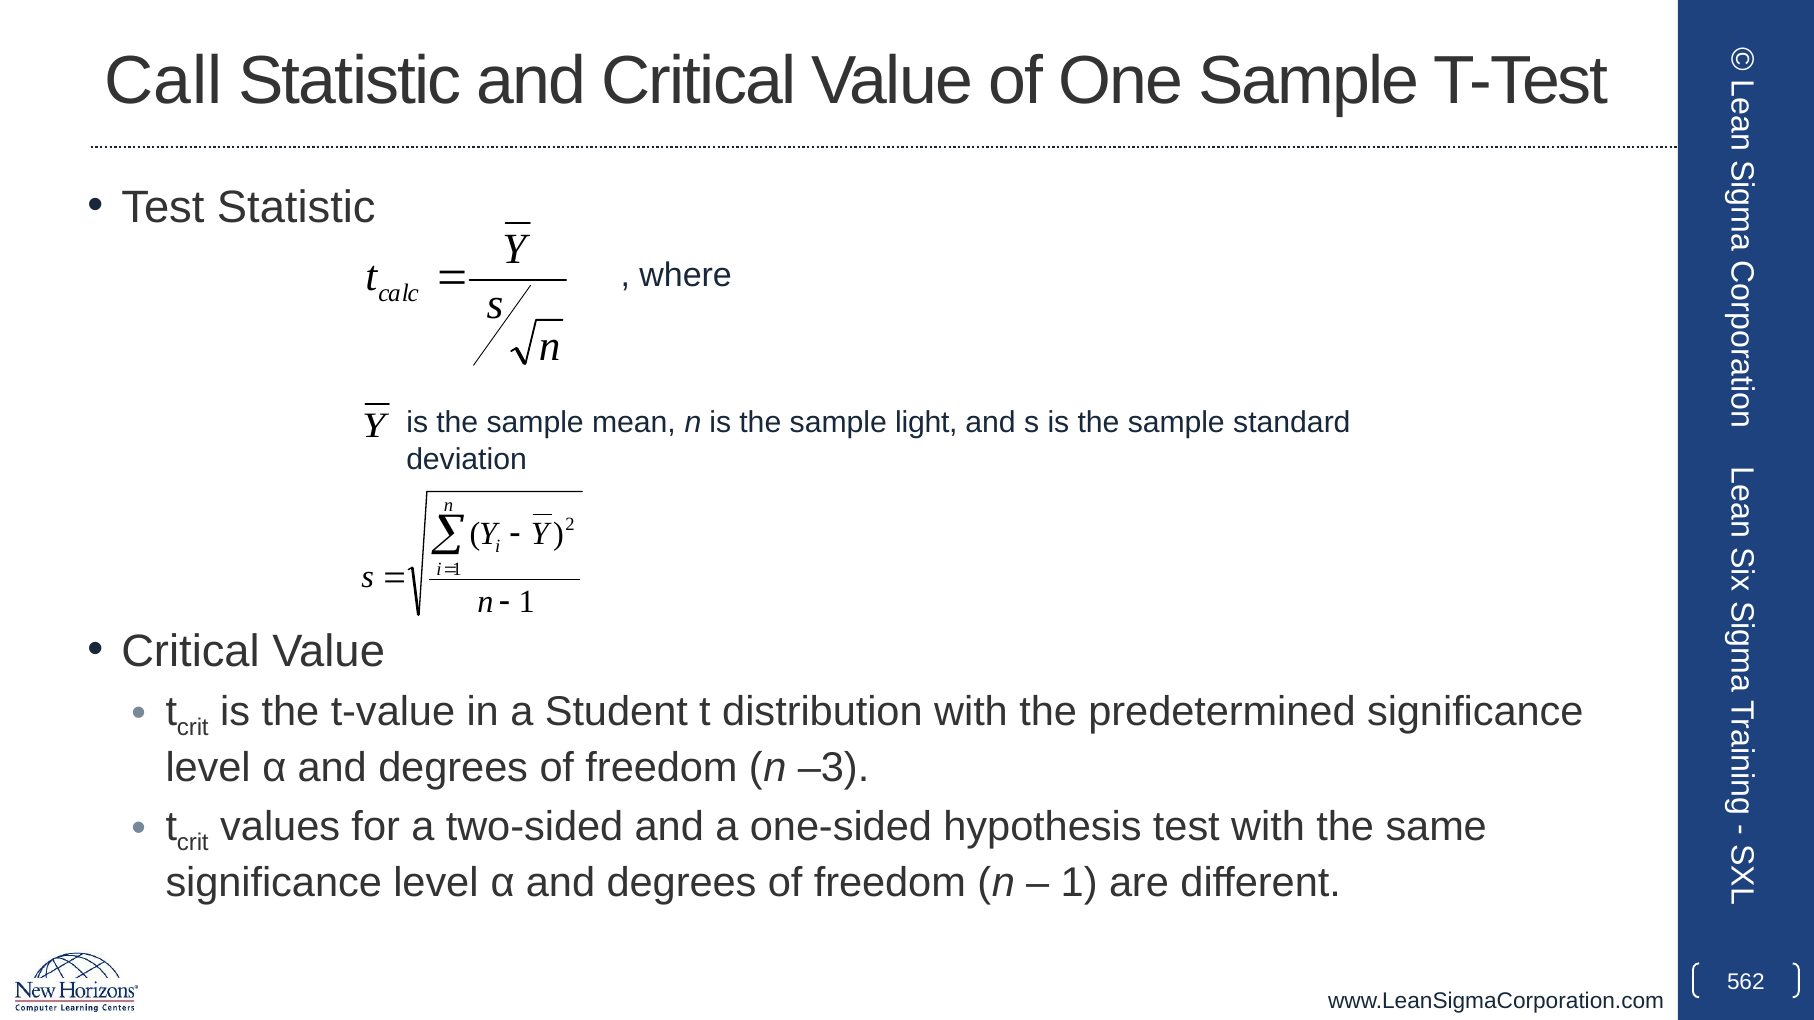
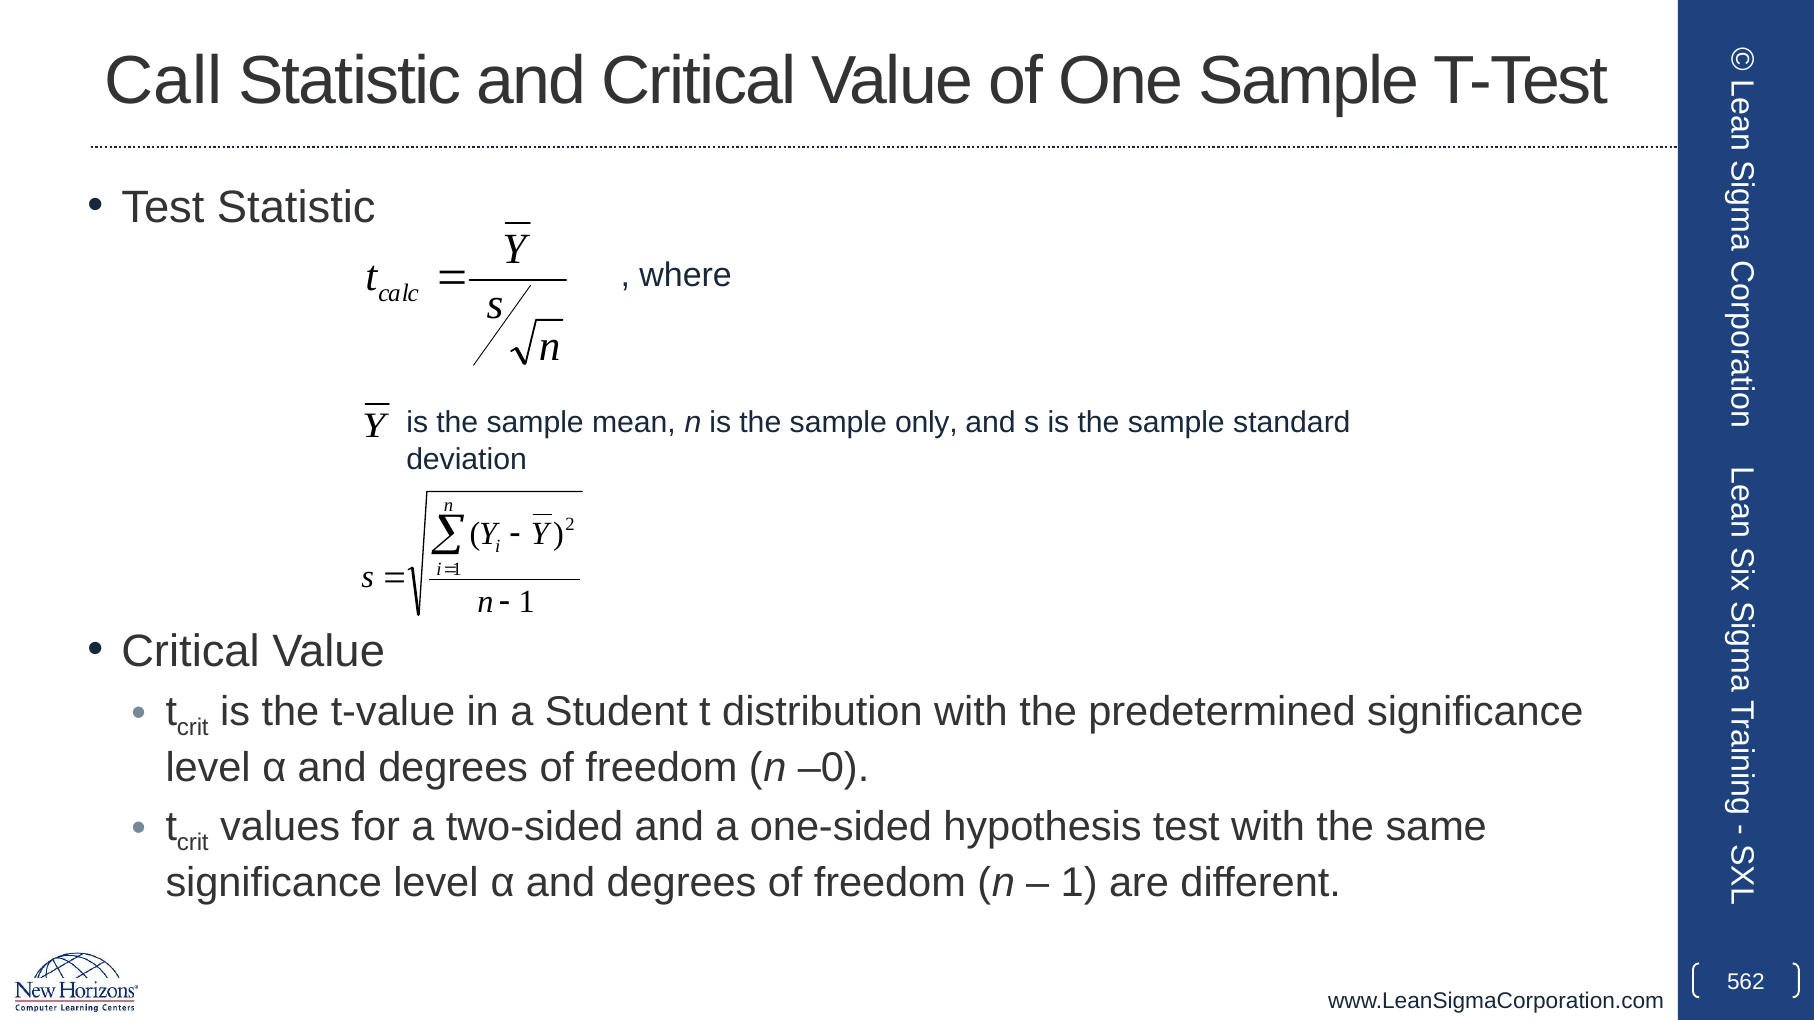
light: light -> only
–3: –3 -> –0
